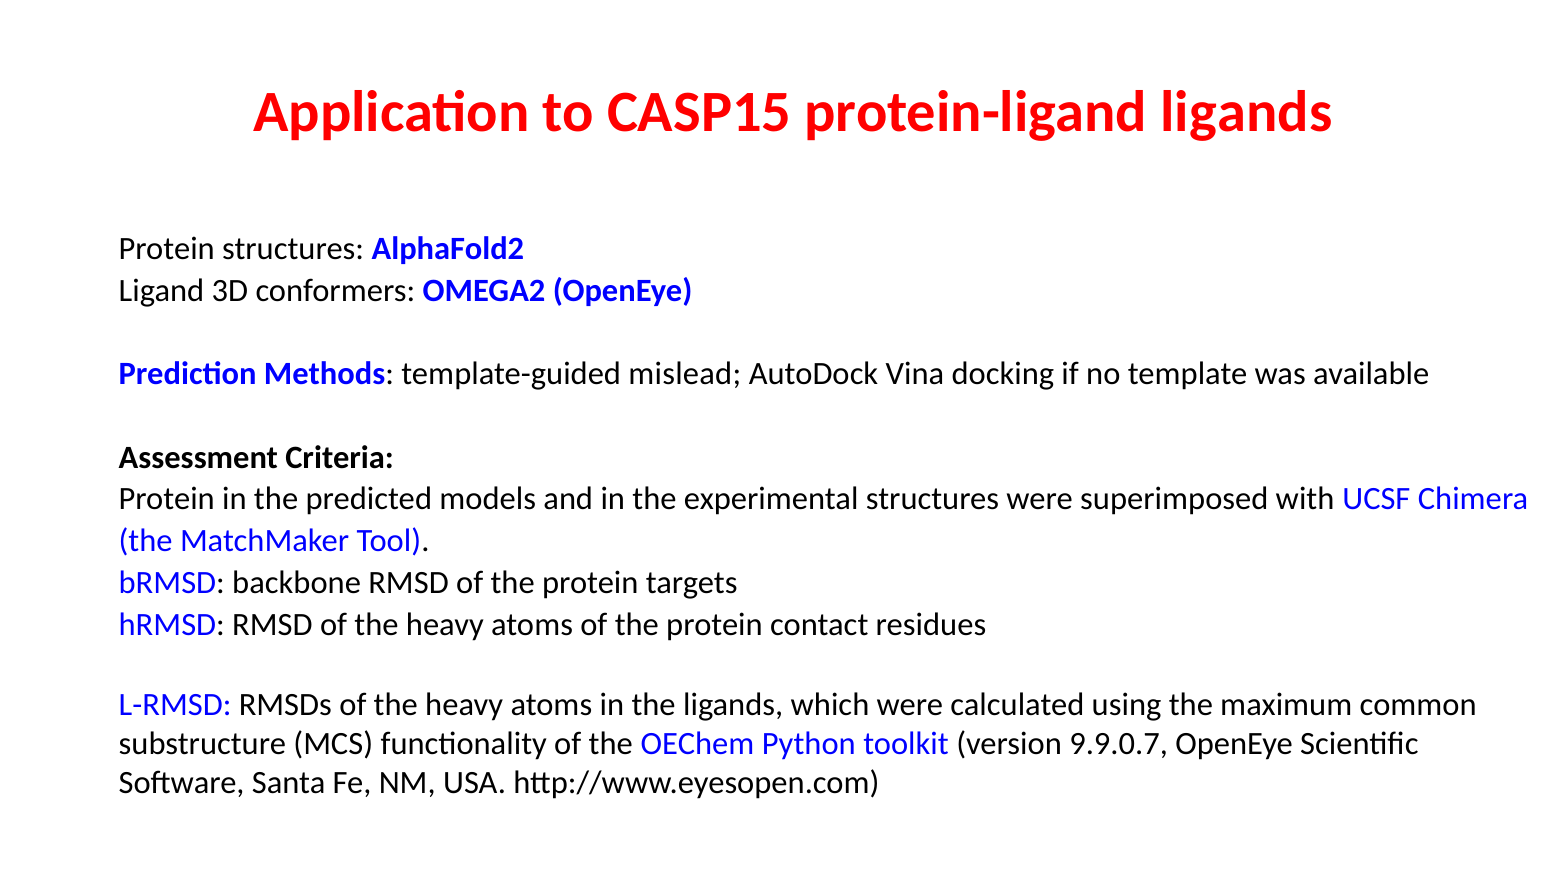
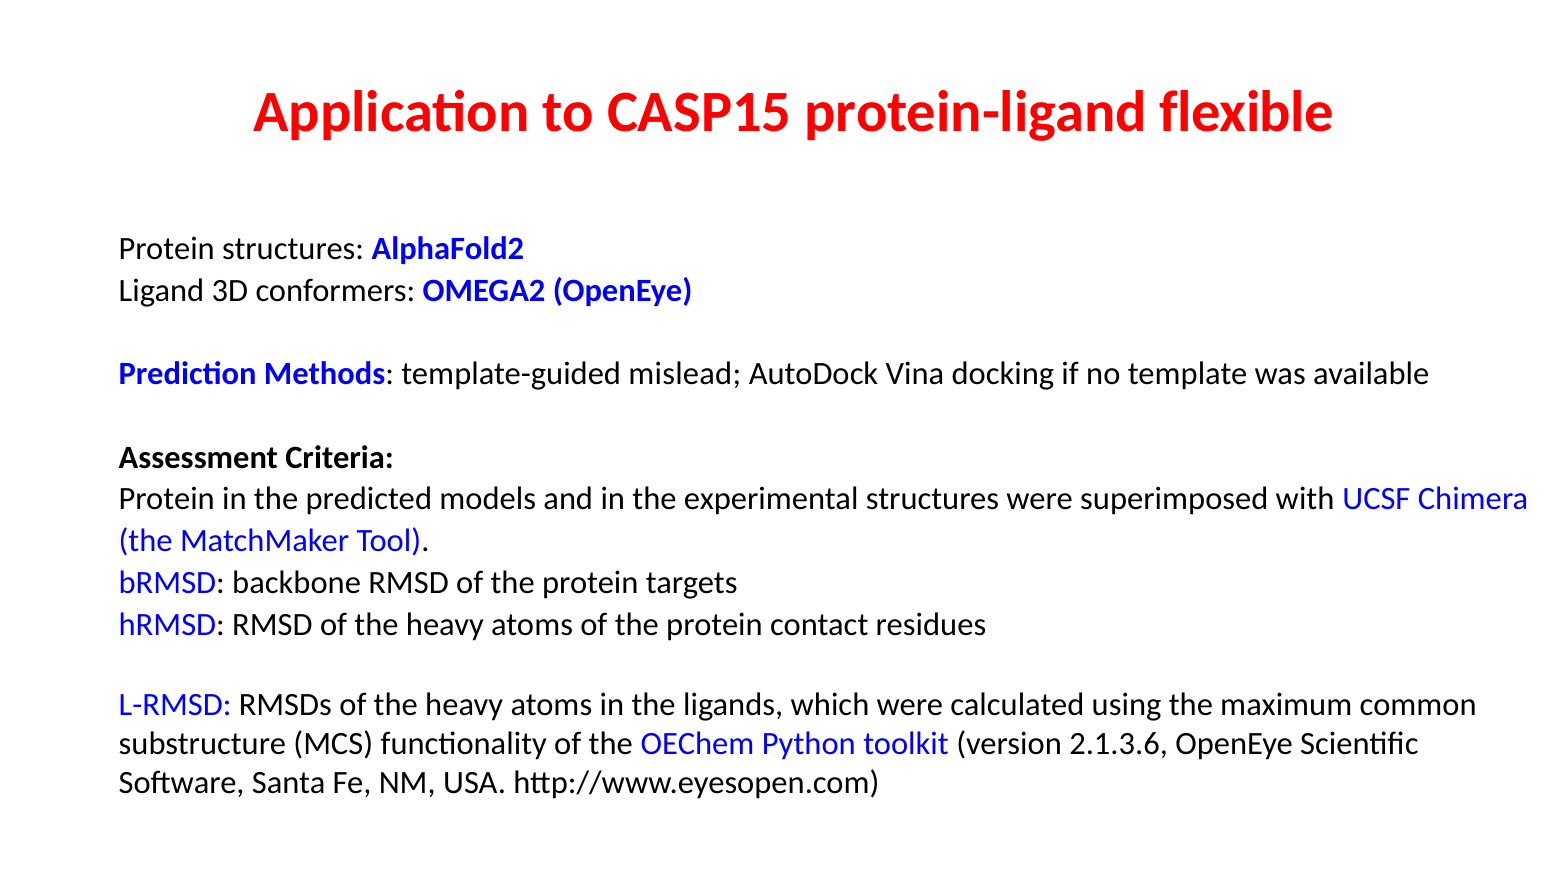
protein-ligand ligands: ligands -> flexible
9.9.0.7: 9.9.0.7 -> 2.1.3.6
